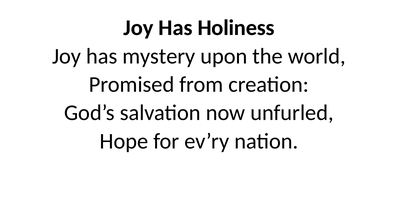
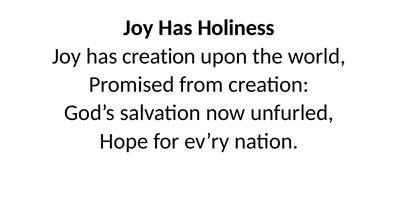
has mystery: mystery -> creation
